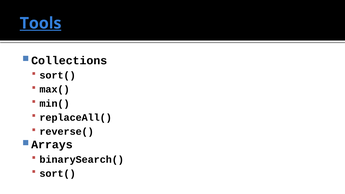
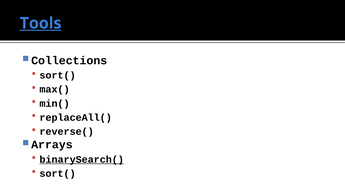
binarySearch( underline: none -> present
